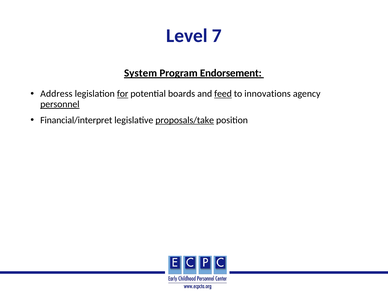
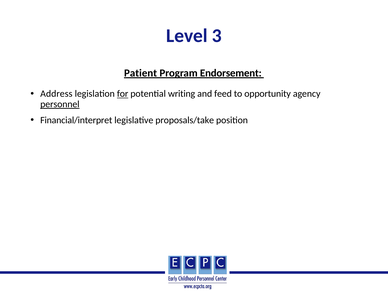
7: 7 -> 3
System: System -> Patient
boards: boards -> writing
feed underline: present -> none
innovations: innovations -> opportunity
proposals/take underline: present -> none
